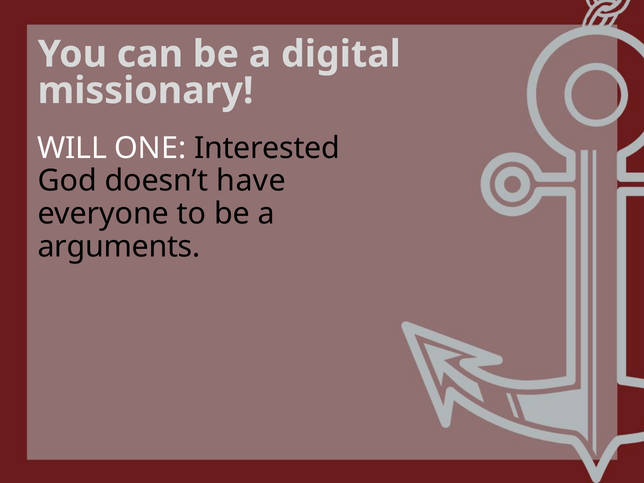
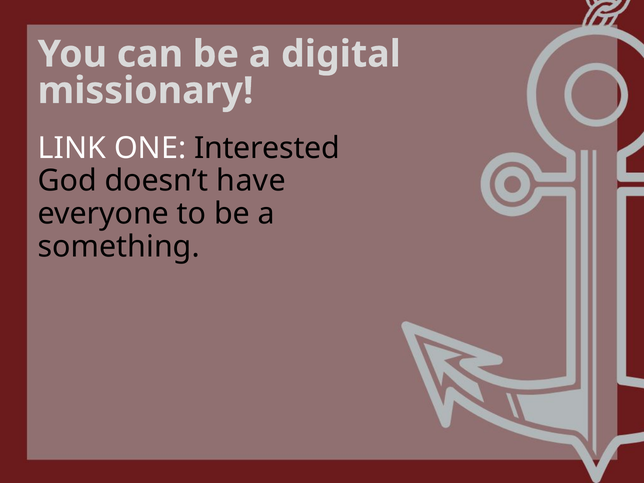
WILL: WILL -> LINK
arguments: arguments -> something
